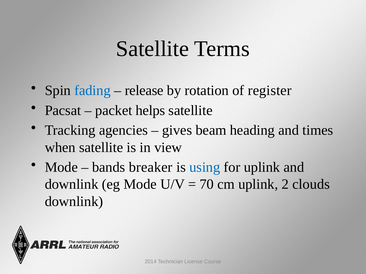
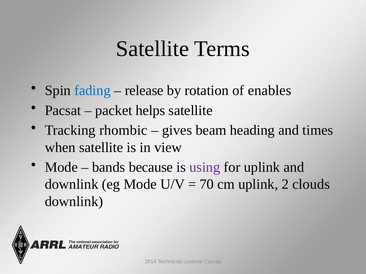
register: register -> enables
agencies: agencies -> rhombic
breaker: breaker -> because
using colour: blue -> purple
